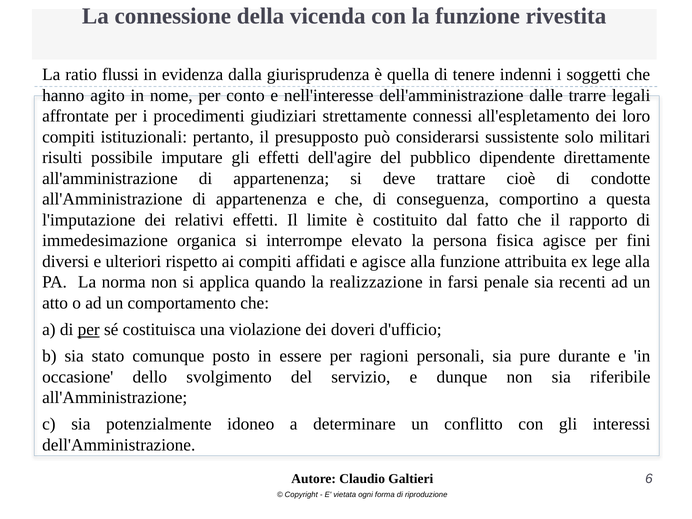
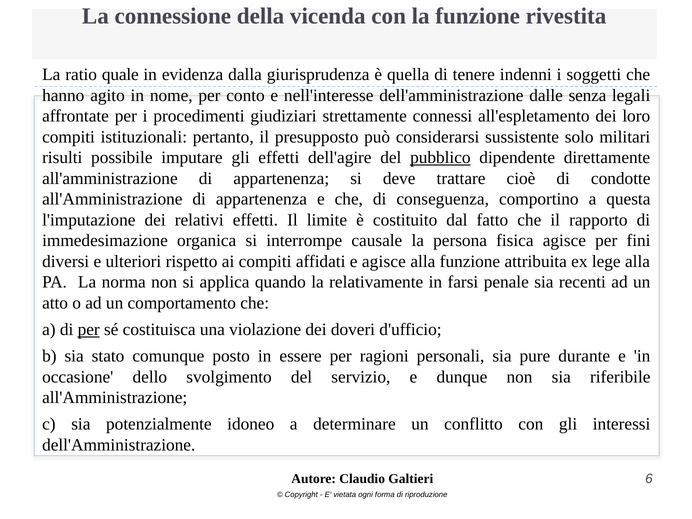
flussi: flussi -> quale
trarre: trarre -> senza
pubblico underline: none -> present
elevato: elevato -> causale
realizzazione: realizzazione -> relativamente
